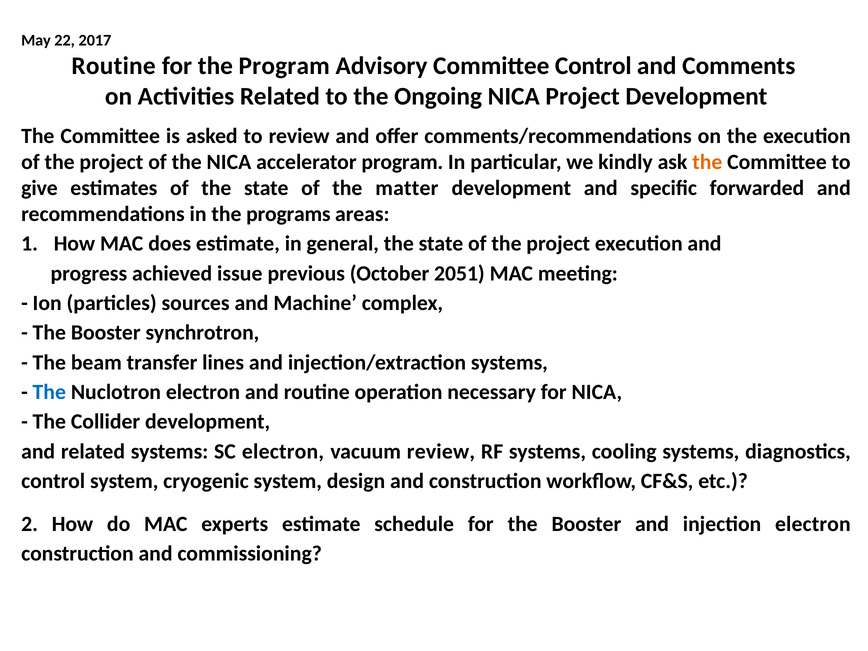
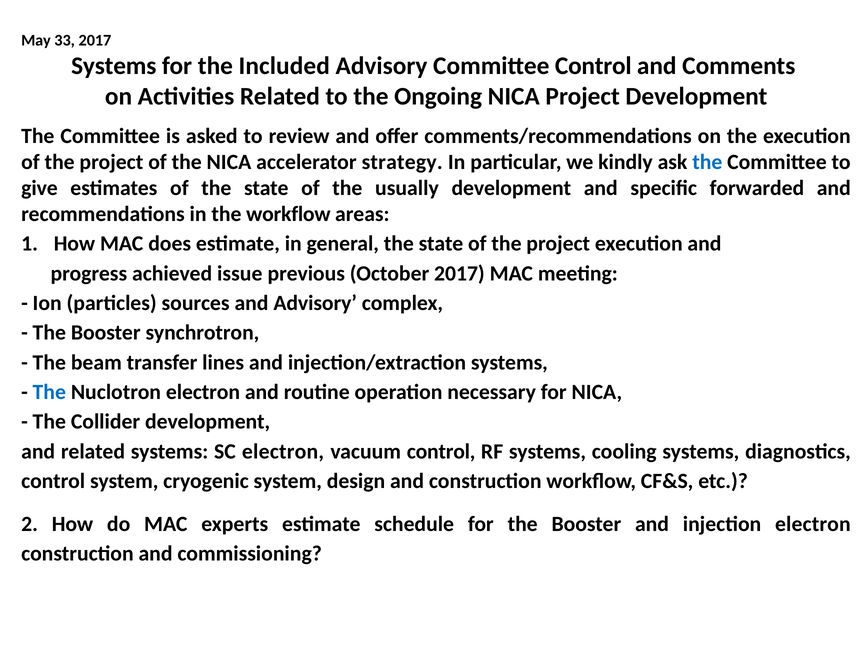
22: 22 -> 33
Routine at (114, 66): Routine -> Systems
the Program: Program -> Included
accelerator program: program -> strategy
the at (707, 162) colour: orange -> blue
matter: matter -> usually
the programs: programs -> workflow
October 2051: 2051 -> 2017
and Machine: Machine -> Advisory
vacuum review: review -> control
